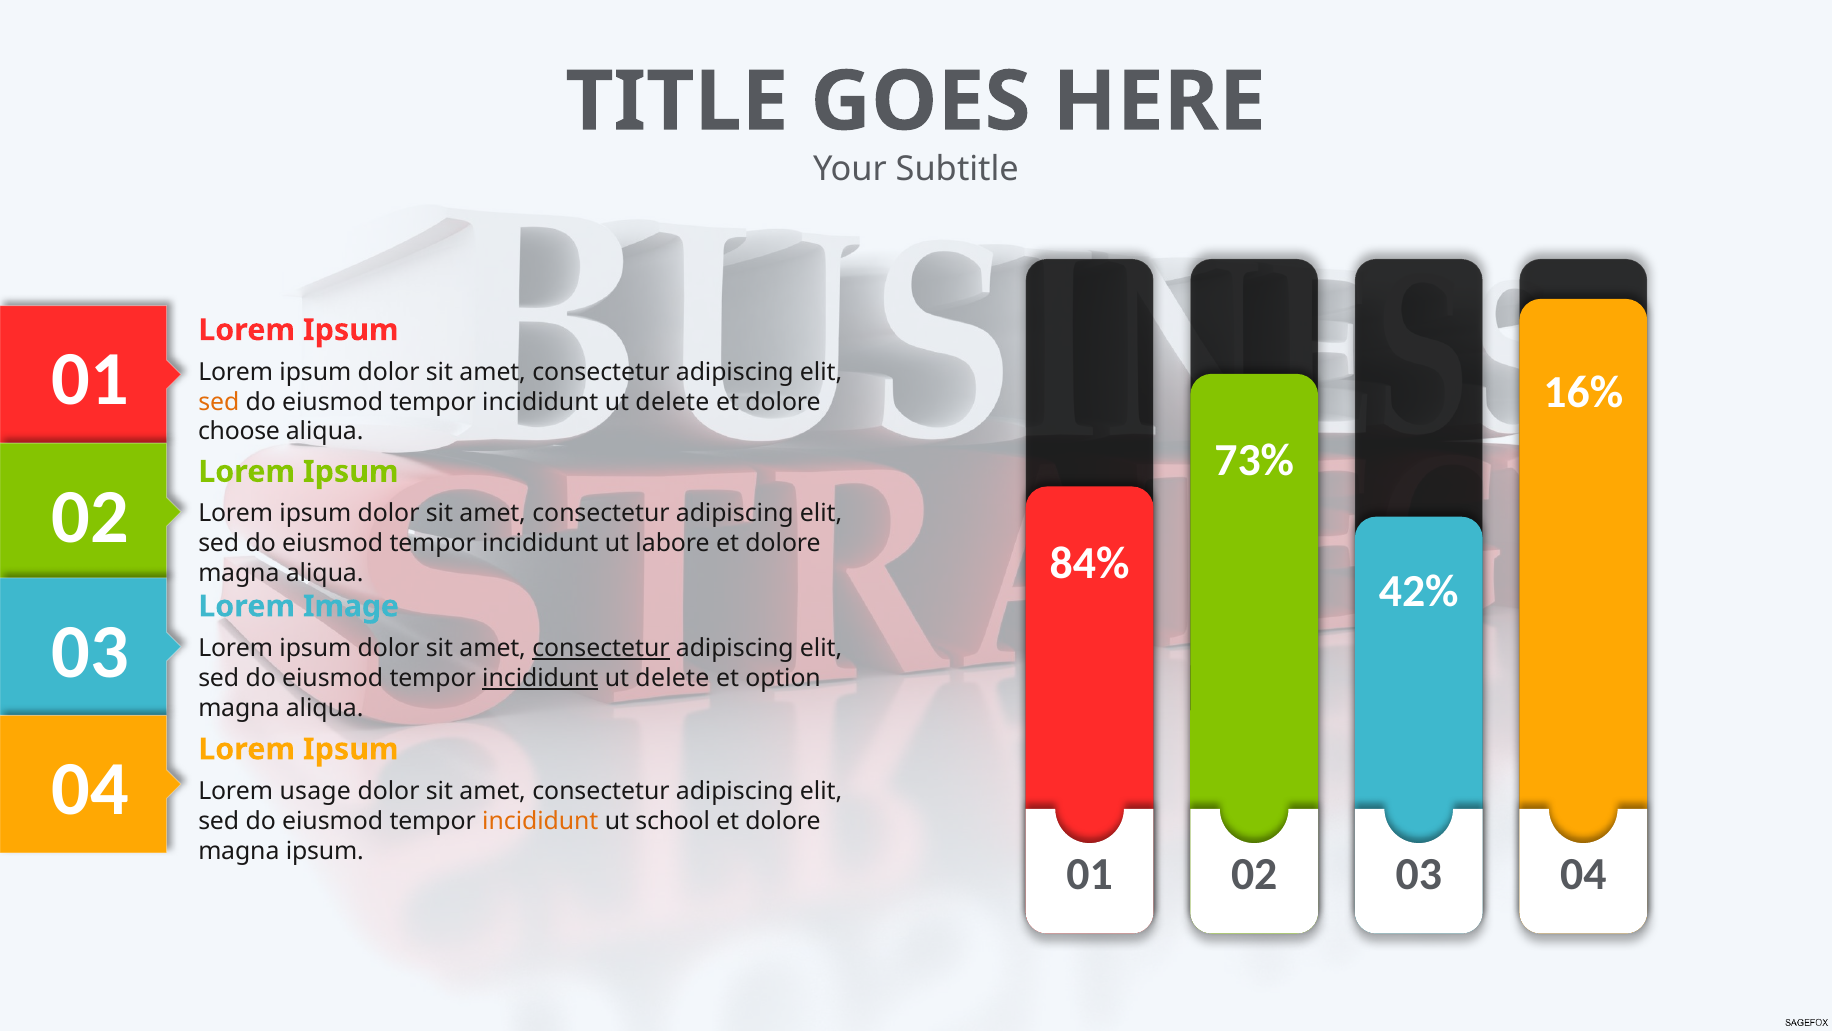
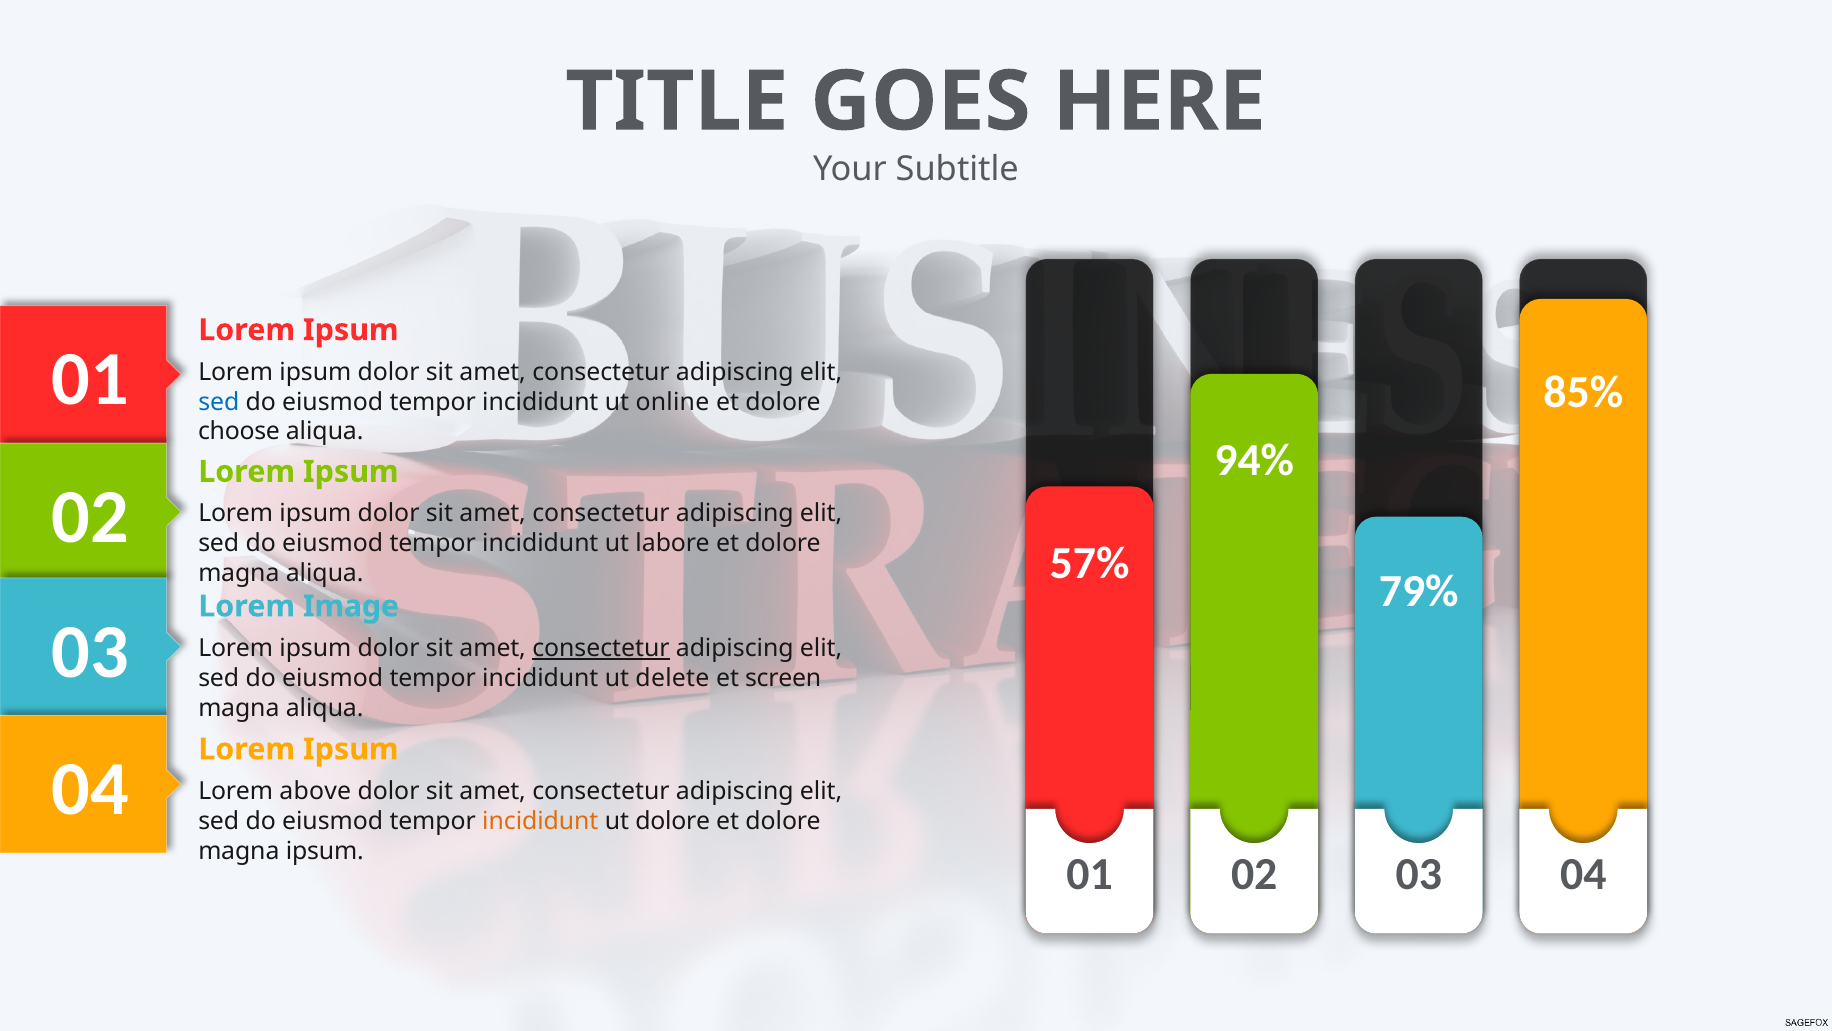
16%: 16% -> 85%
sed at (219, 402) colour: orange -> blue
delete at (672, 402): delete -> online
73%: 73% -> 94%
84%: 84% -> 57%
42%: 42% -> 79%
incididunt at (540, 678) underline: present -> none
option: option -> screen
usage: usage -> above
ut school: school -> dolore
